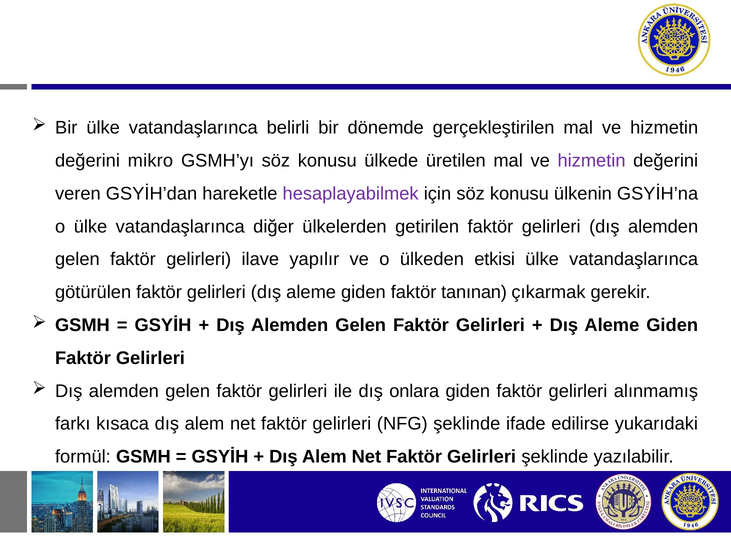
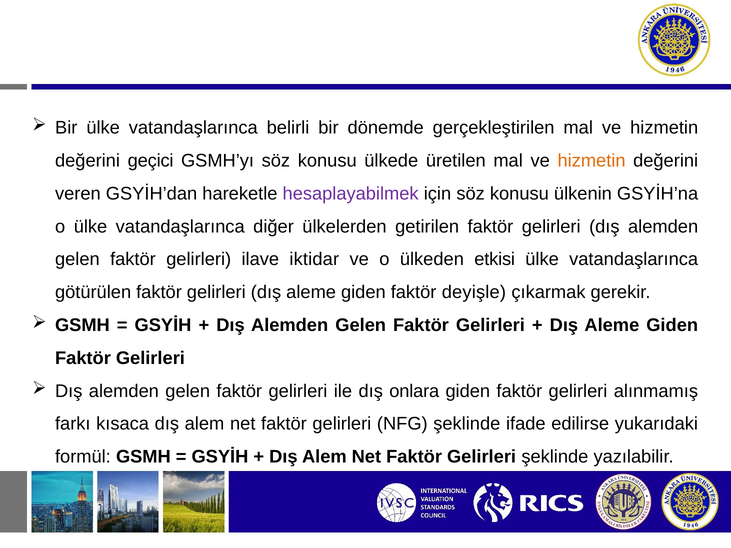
mikro: mikro -> geçici
hizmetin at (592, 161) colour: purple -> orange
yapılır: yapılır -> iktidar
tanınan: tanınan -> deyişle
